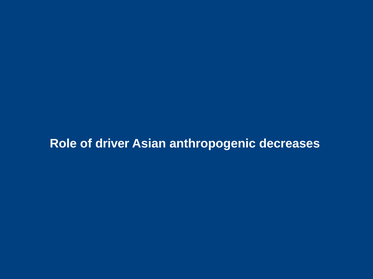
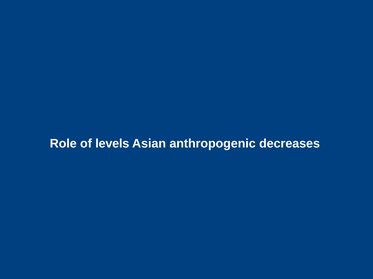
driver: driver -> levels
